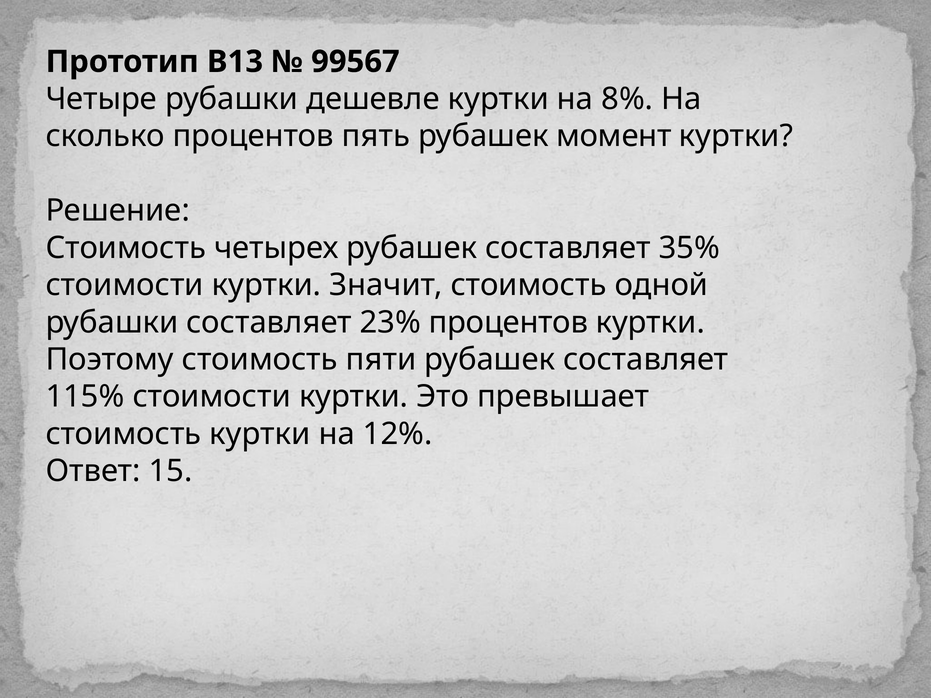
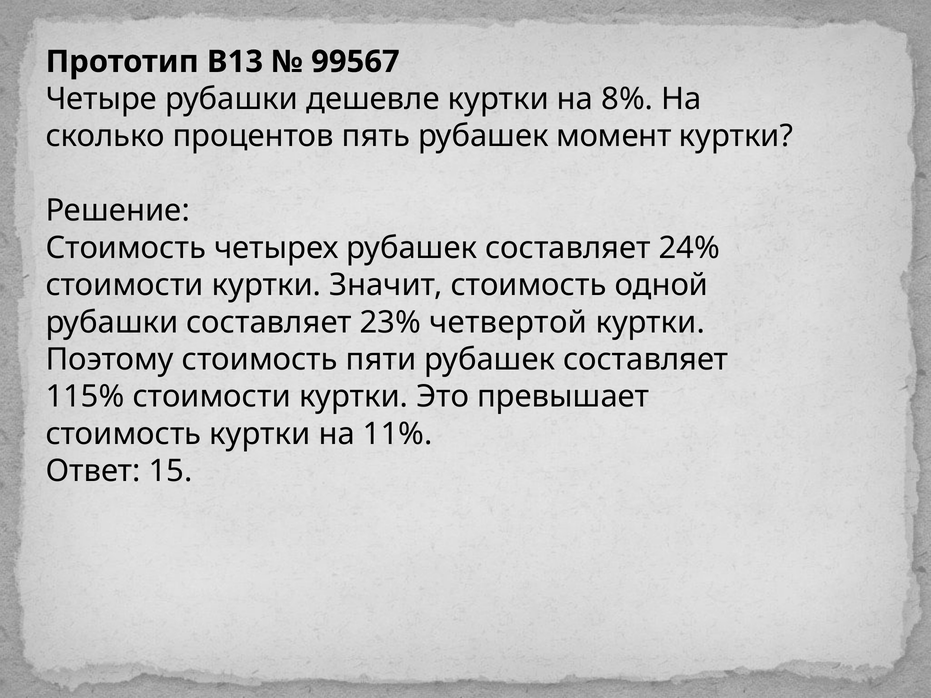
35%: 35% -> 24%
23% процентов: процентов -> четвертой
12%: 12% -> 11%
